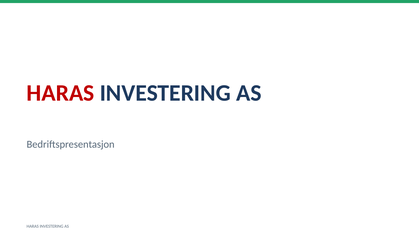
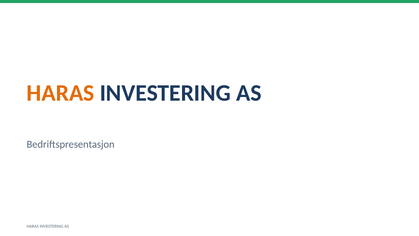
HARAS at (61, 93) colour: red -> orange
